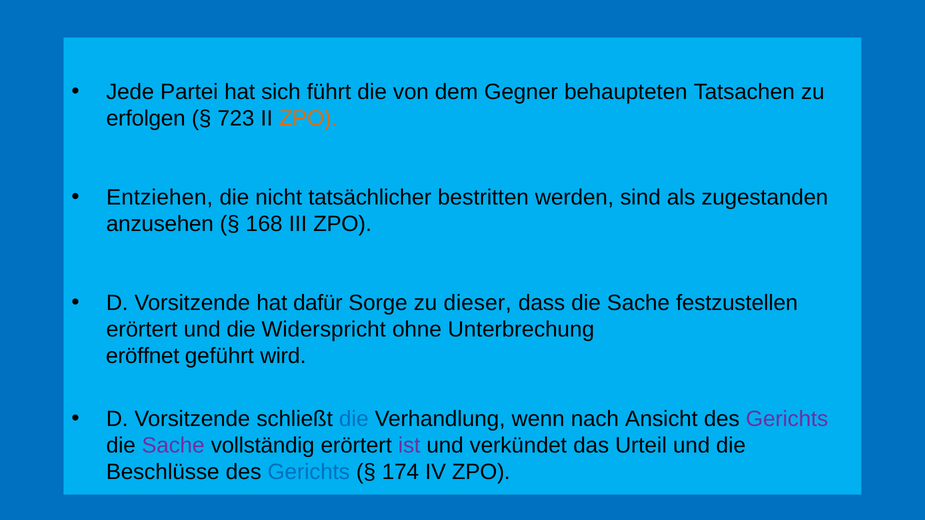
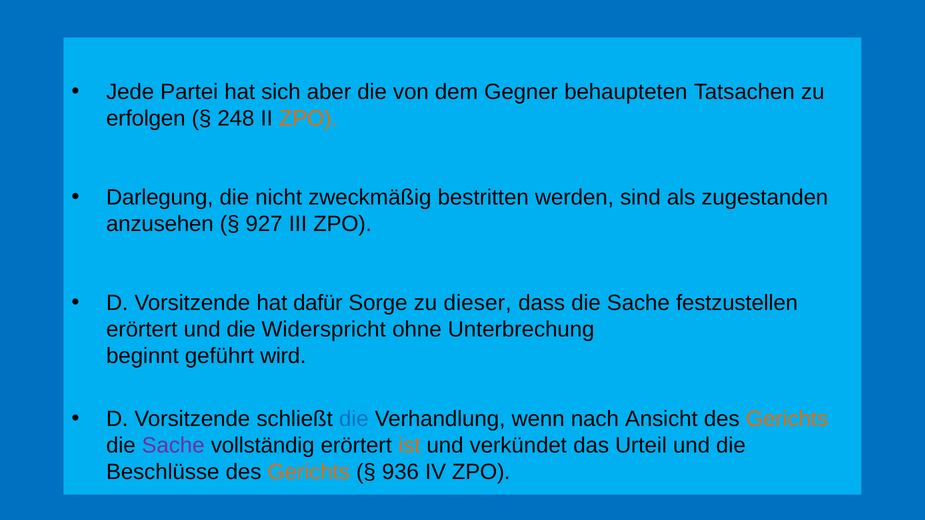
führt: führt -> aber
723: 723 -> 248
Entziehen: Entziehen -> Darlegung
tatsächlicher: tatsächlicher -> zweckmäßig
168: 168 -> 927
eröffnet: eröffnet -> beginnt
Gerichts at (787, 419) colour: purple -> orange
ist colour: purple -> orange
Gerichts at (309, 472) colour: blue -> orange
174: 174 -> 936
